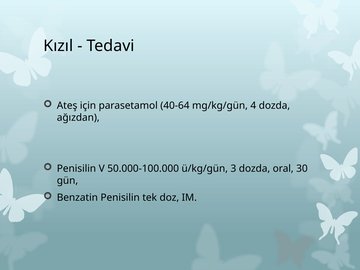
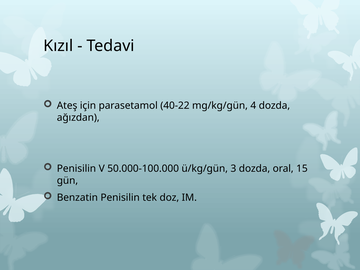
40-64: 40-64 -> 40-22
30: 30 -> 15
